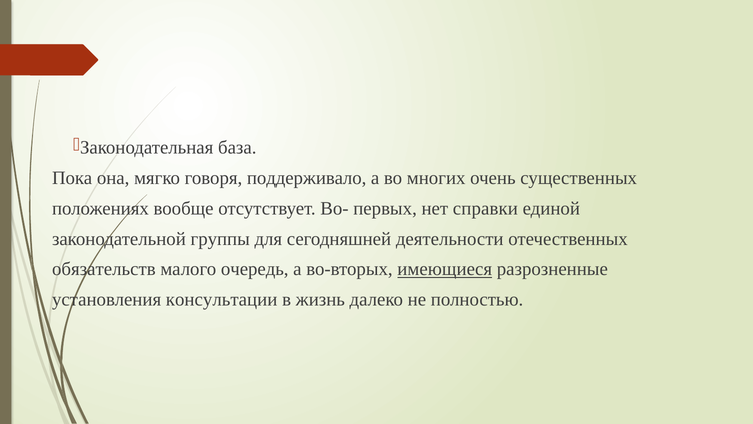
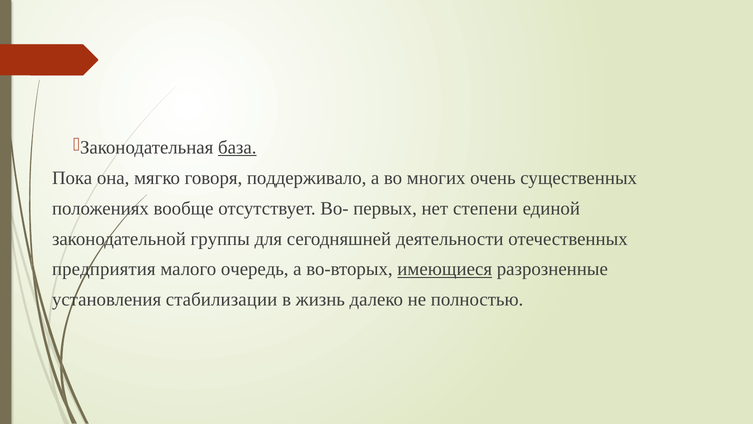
база underline: none -> present
справки: справки -> степени
обязательств: обязательств -> предприятия
консультации: консультации -> стабилизации
